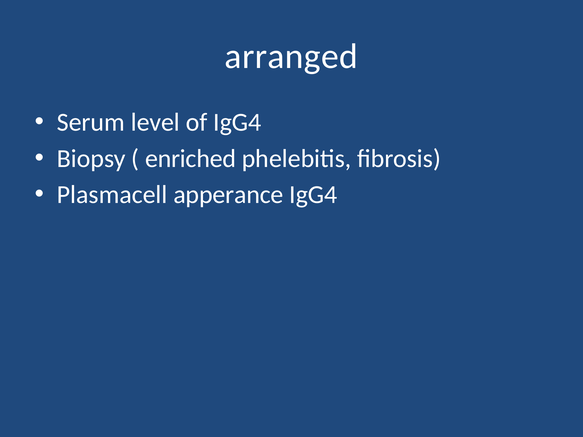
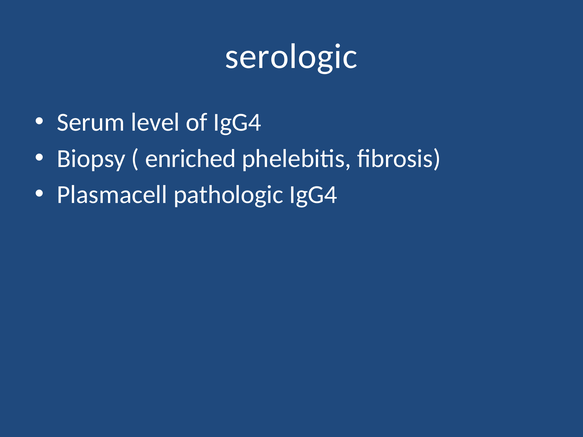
arranged: arranged -> serologic
apperance: apperance -> pathologic
